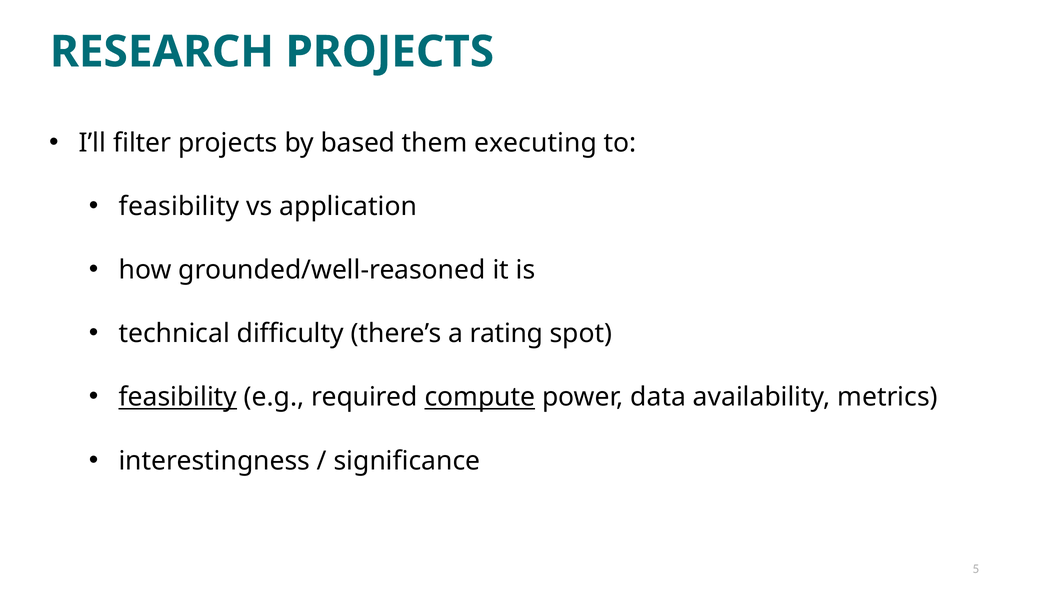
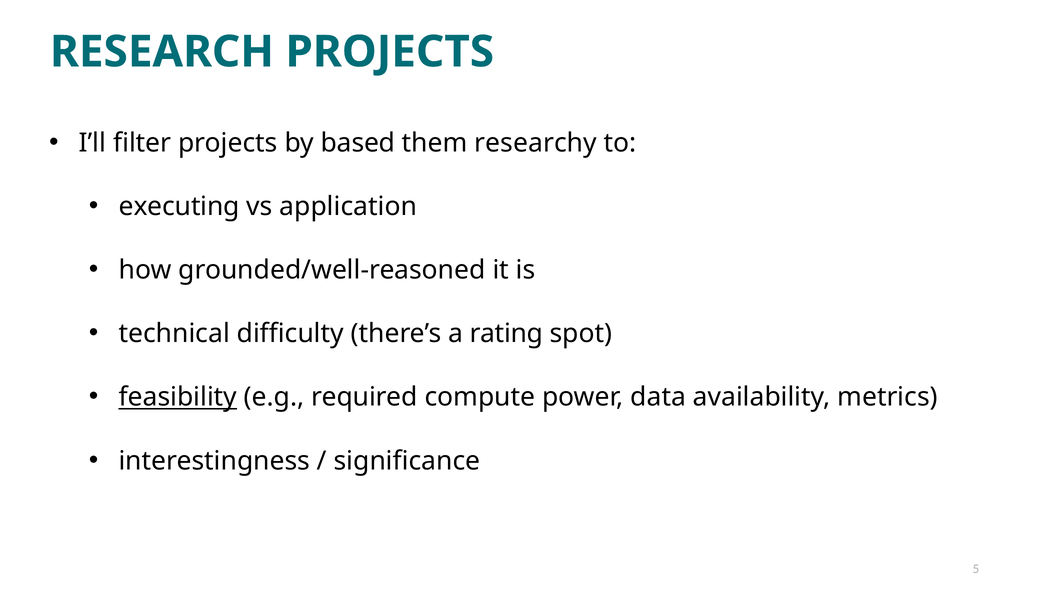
executing: executing -> researchy
feasibility at (179, 207): feasibility -> executing
compute underline: present -> none
